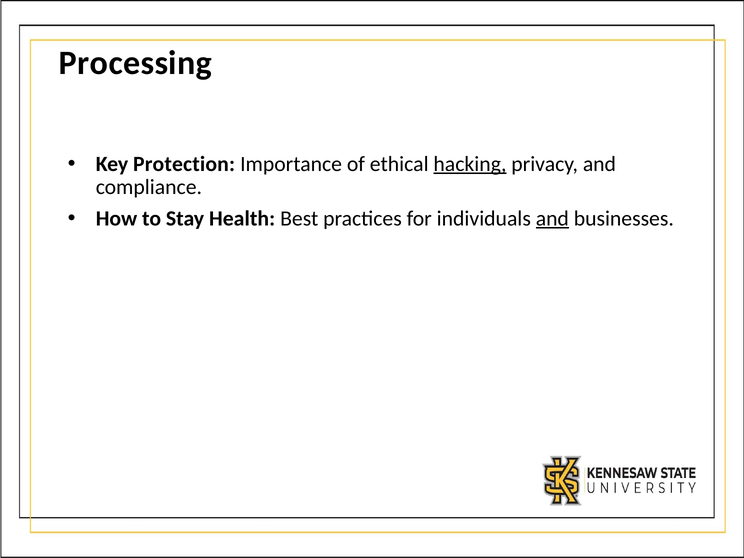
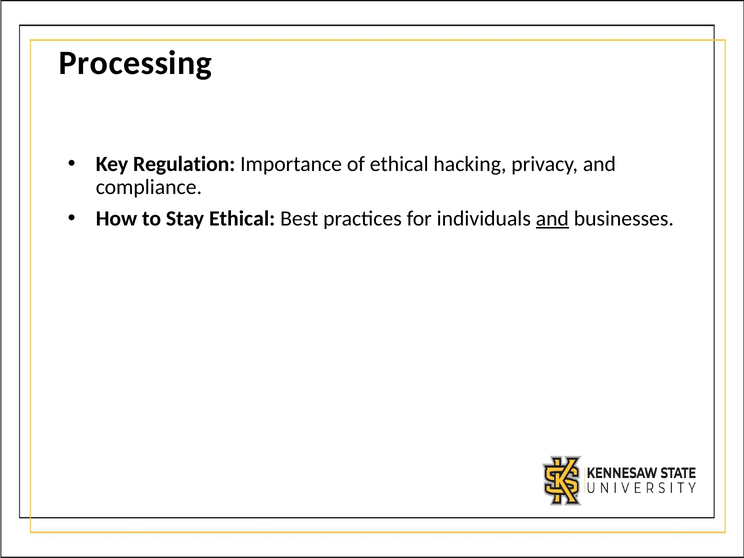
Protection: Protection -> Regulation
hacking underline: present -> none
Stay Health: Health -> Ethical
